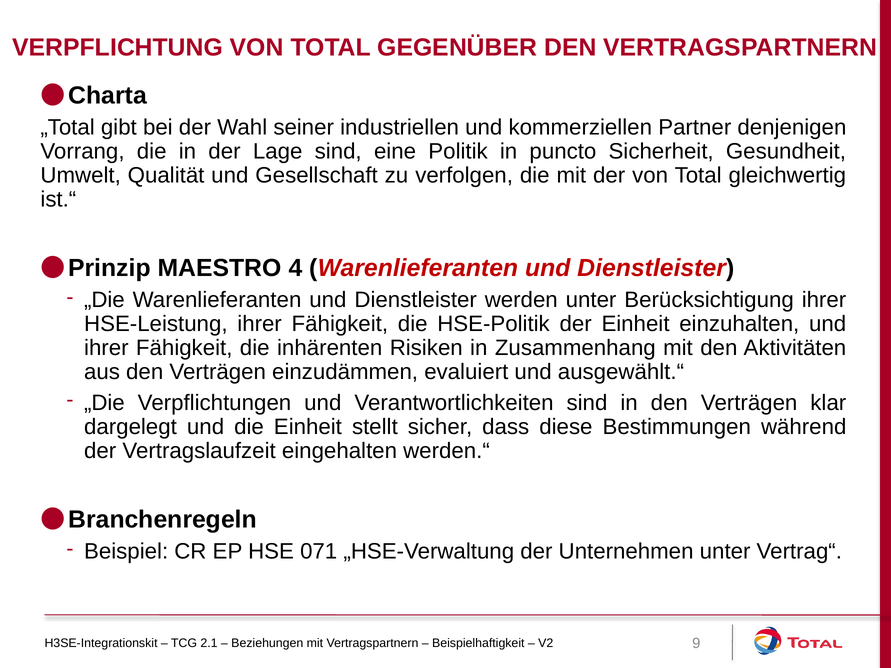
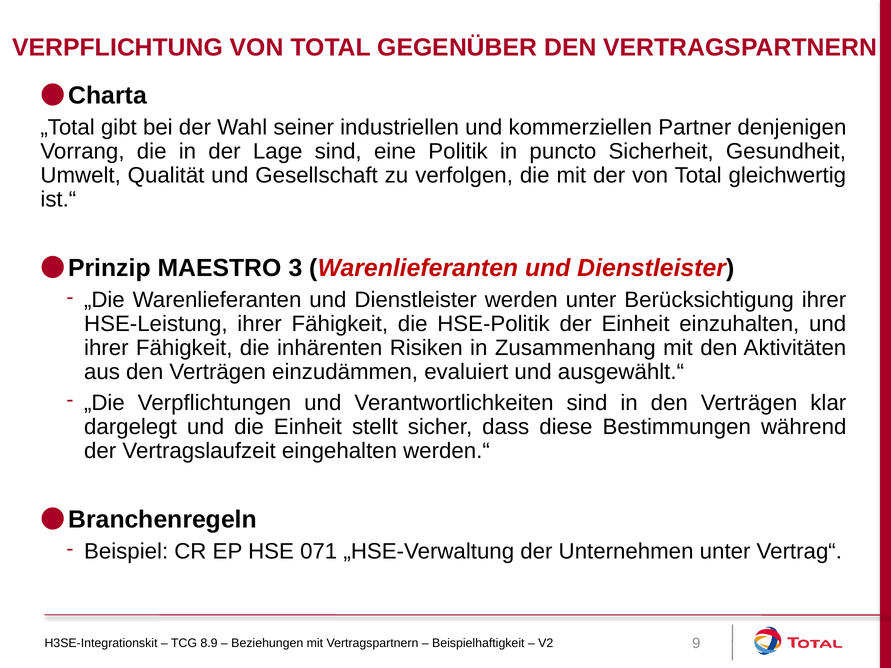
4: 4 -> 3
2.1: 2.1 -> 8.9
